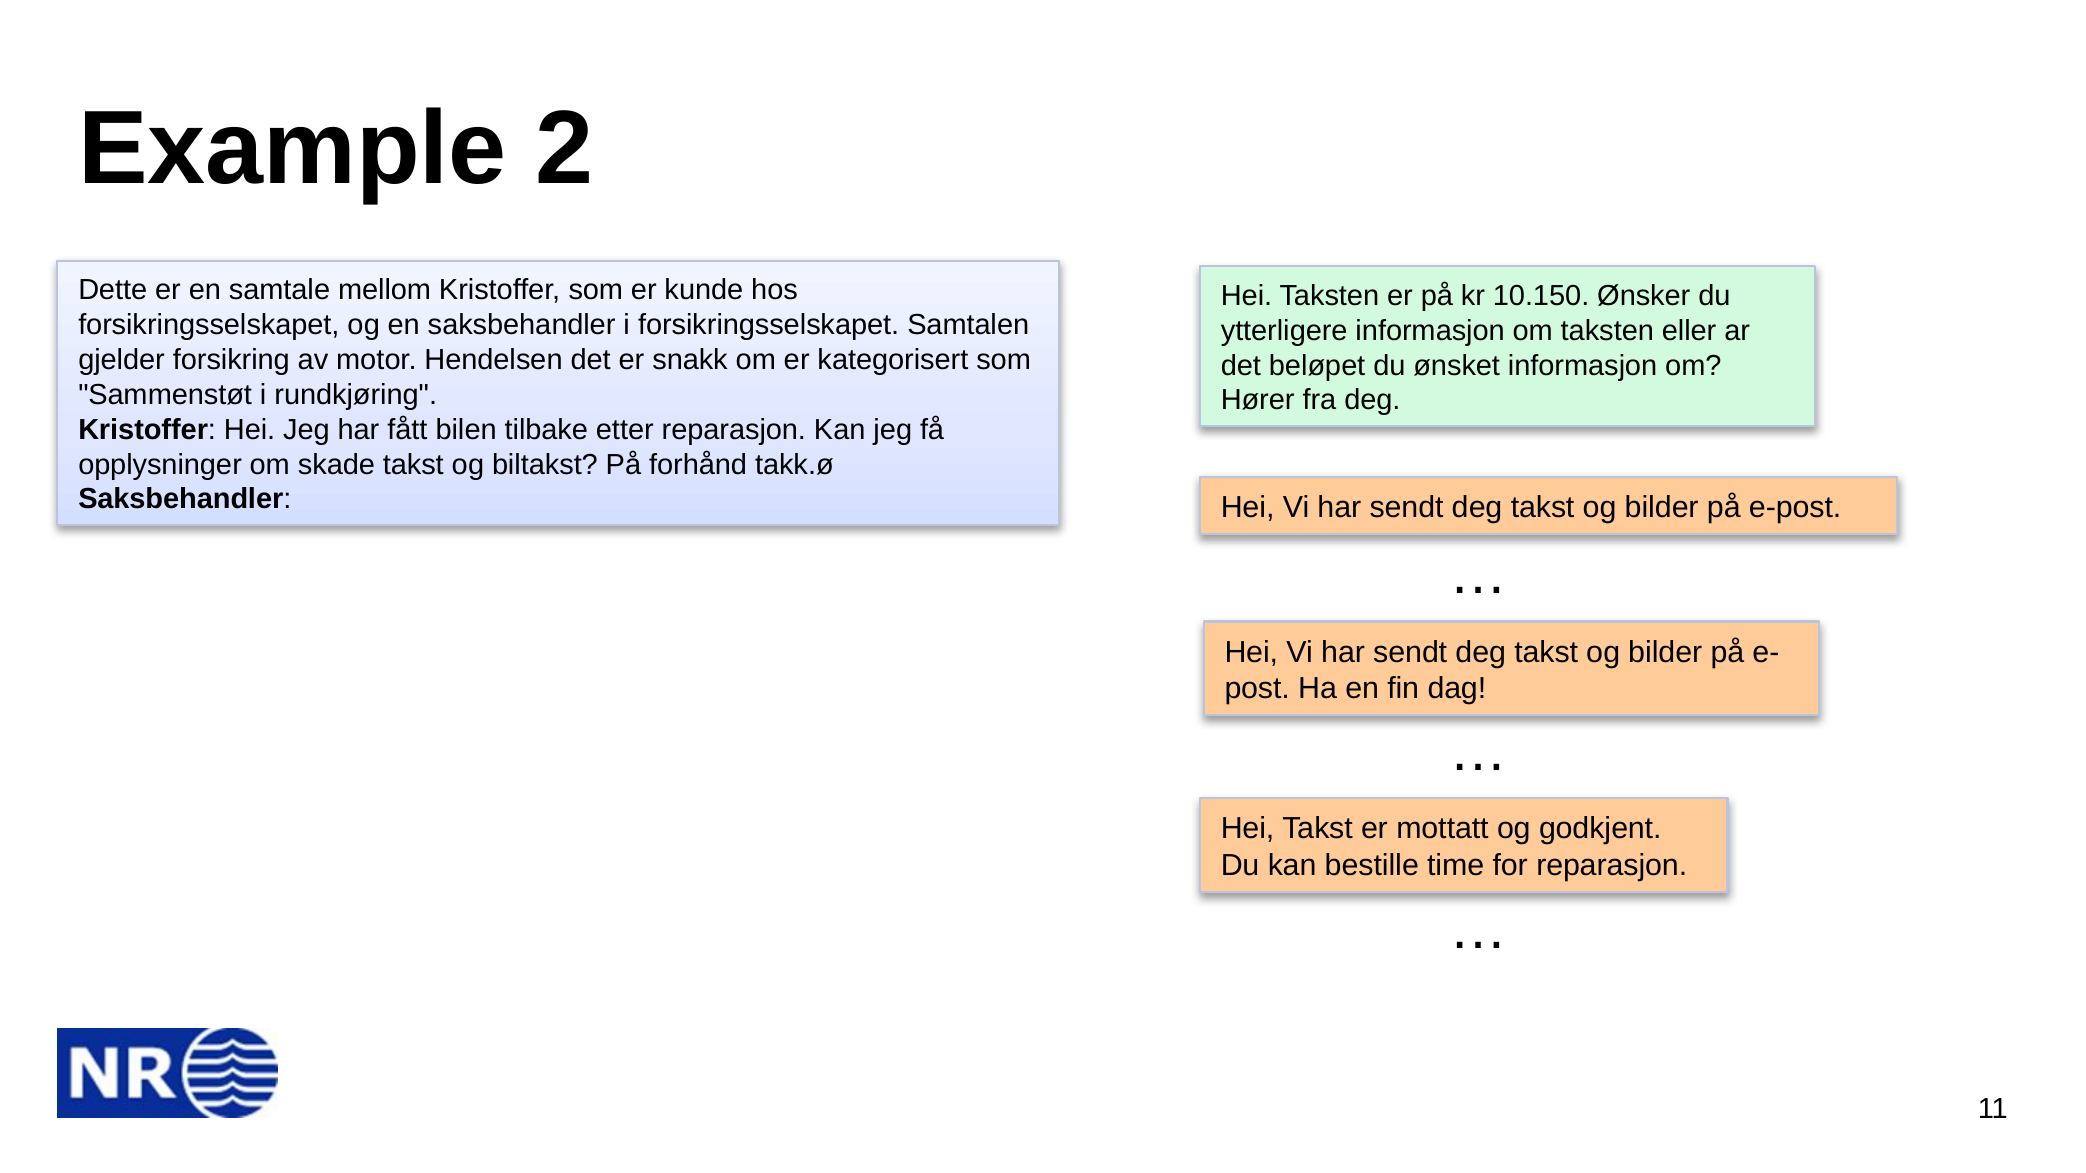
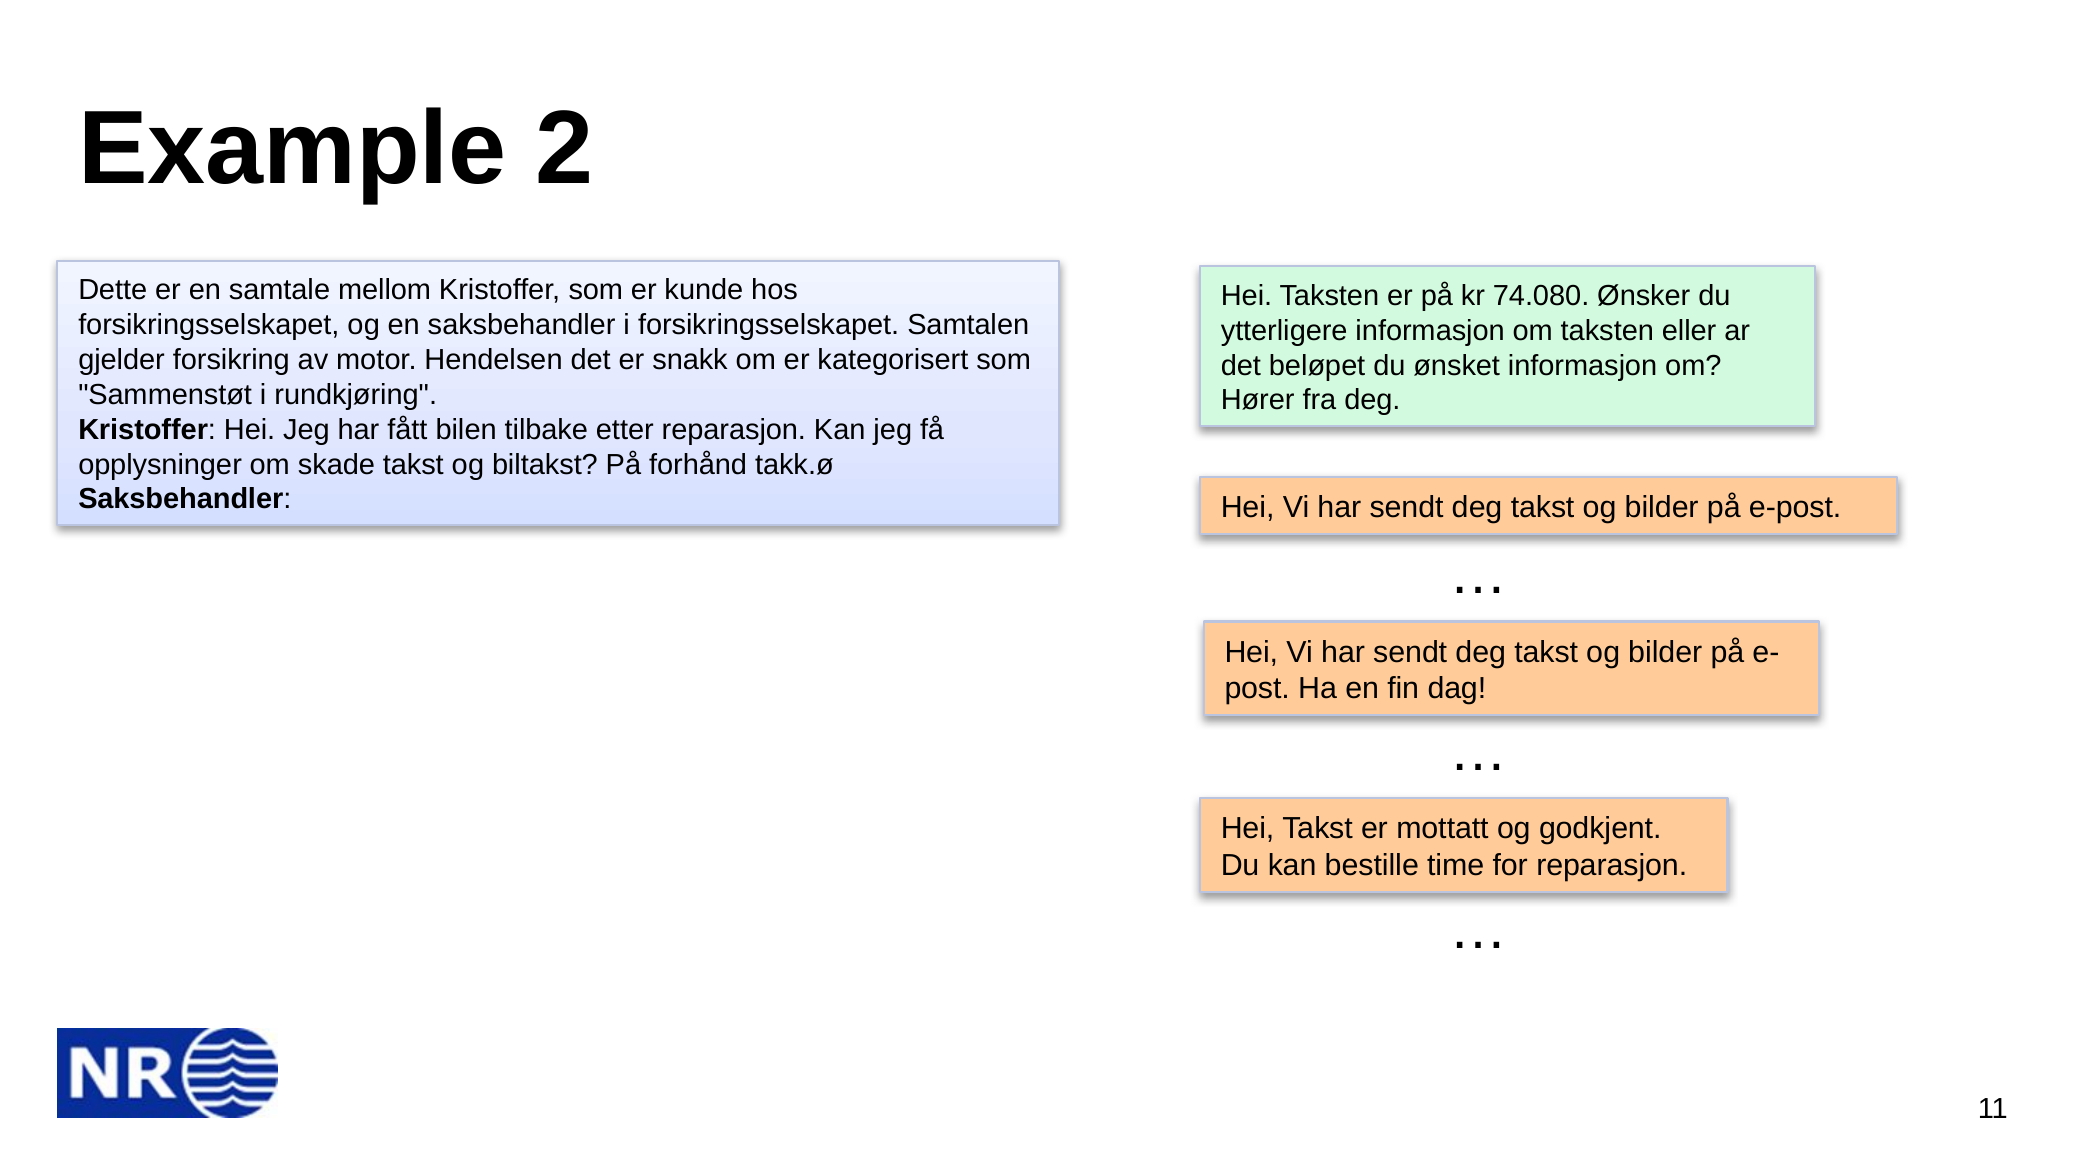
10.150: 10.150 -> 74.080
